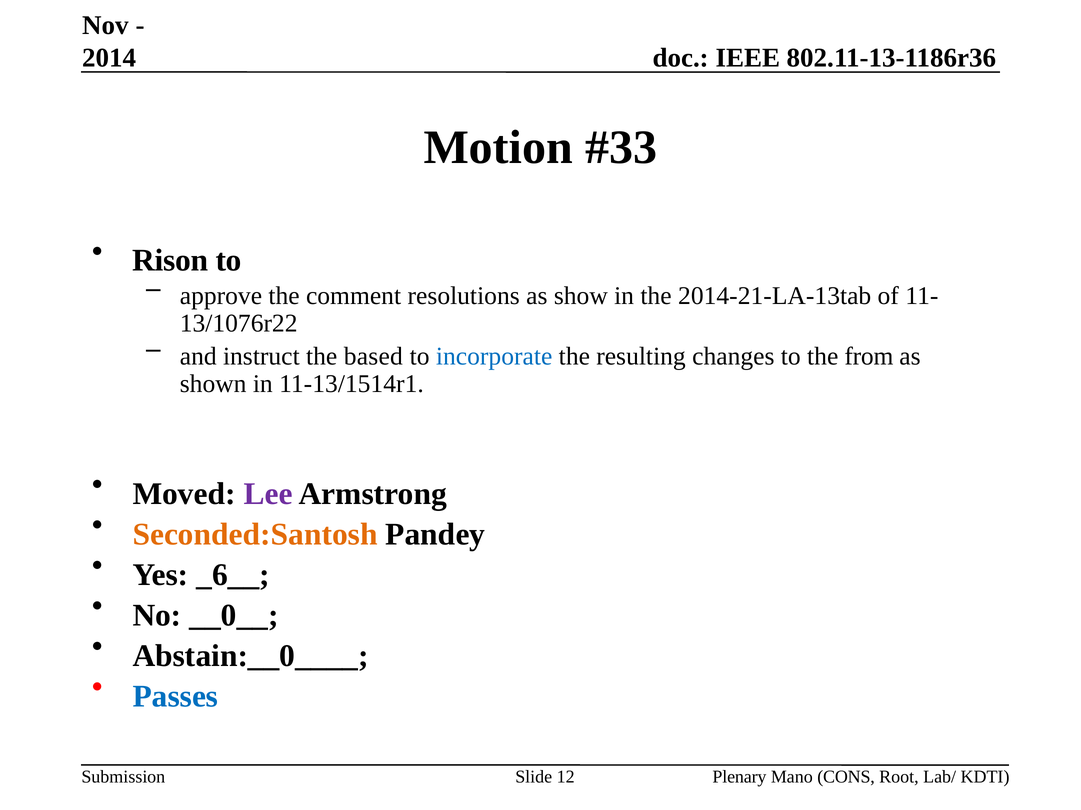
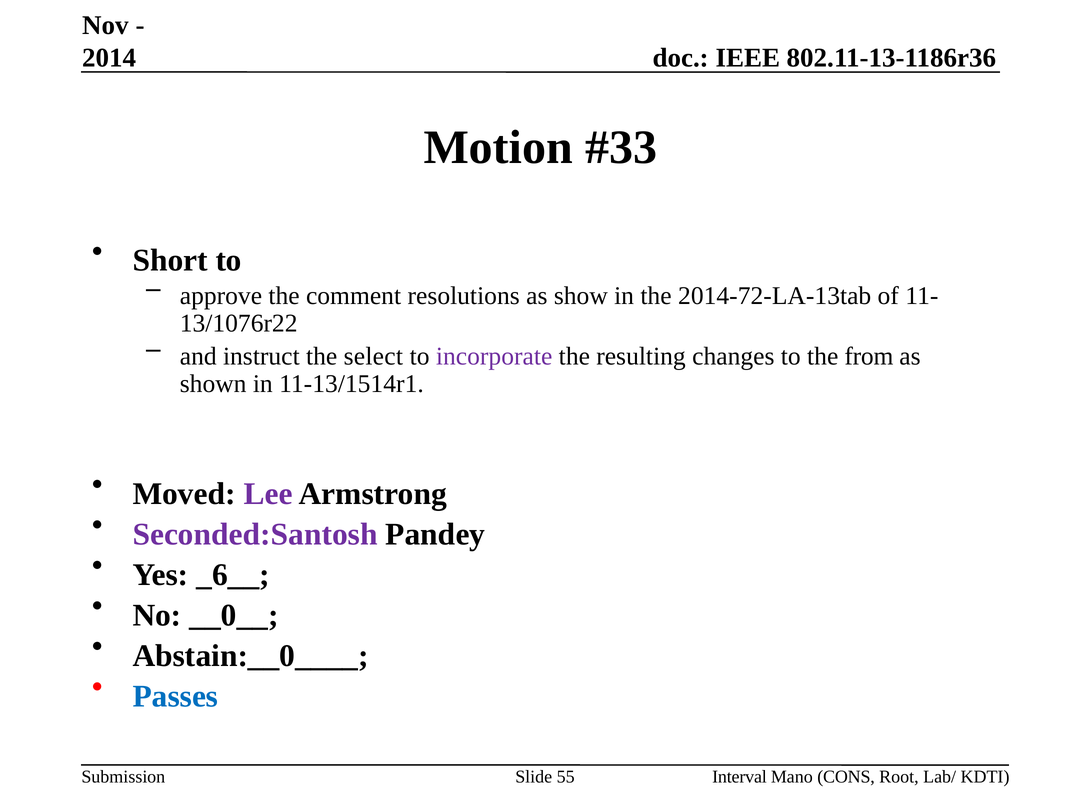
Rison: Rison -> Short
2014-21-LA-13tab: 2014-21-LA-13tab -> 2014-72-LA-13tab
based: based -> select
incorporate colour: blue -> purple
Seconded:Santosh colour: orange -> purple
12: 12 -> 55
Plenary: Plenary -> Interval
